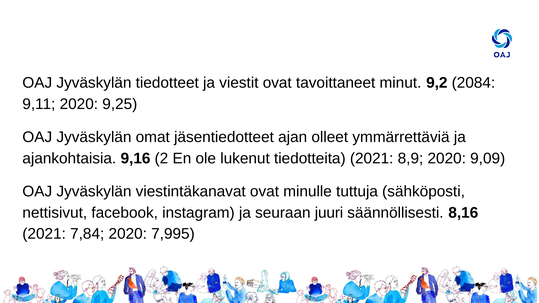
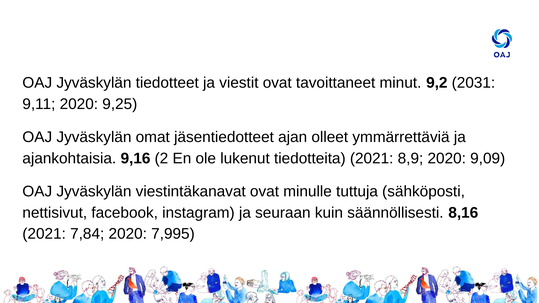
2084: 2084 -> 2031
juuri: juuri -> kuin
